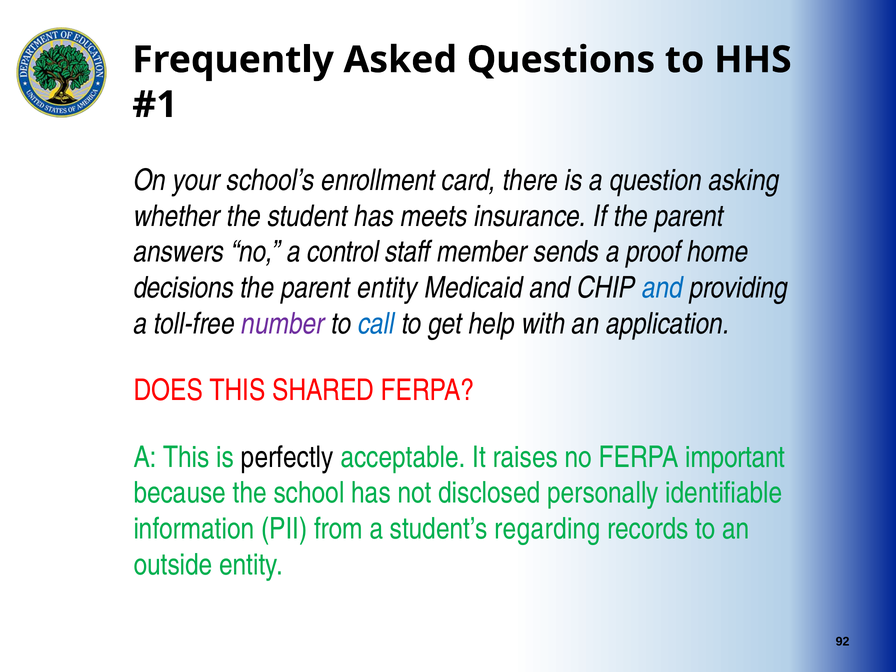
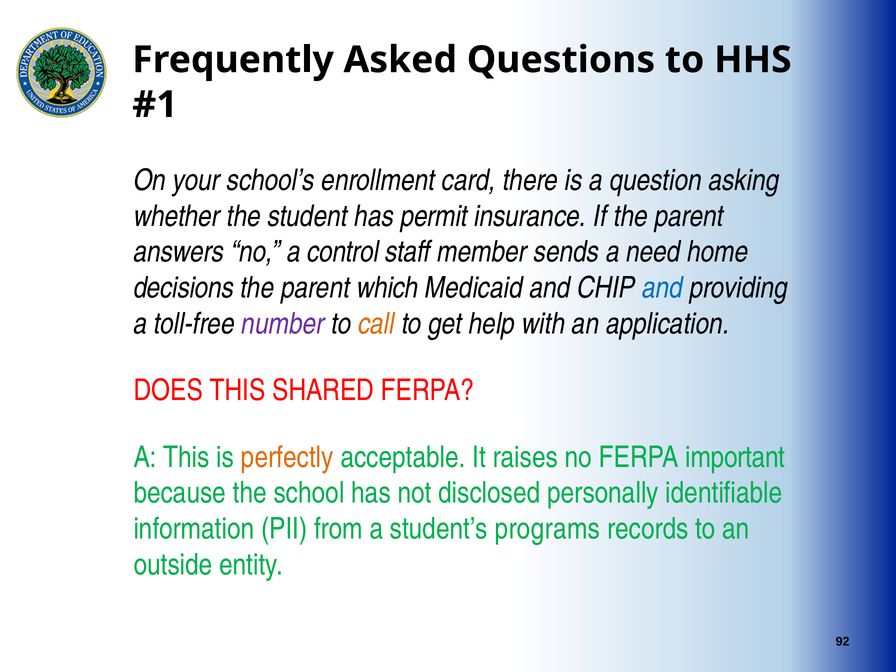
meets: meets -> permit
proof: proof -> need
parent entity: entity -> which
call colour: blue -> orange
perfectly colour: black -> orange
regarding: regarding -> programs
